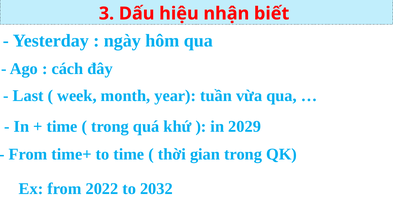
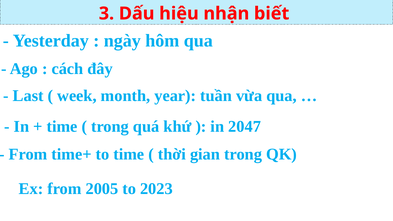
2029: 2029 -> 2047
2022: 2022 -> 2005
2032: 2032 -> 2023
